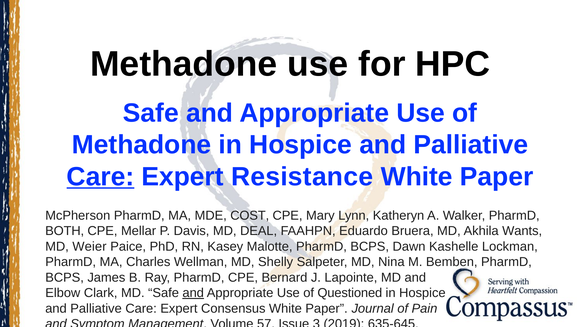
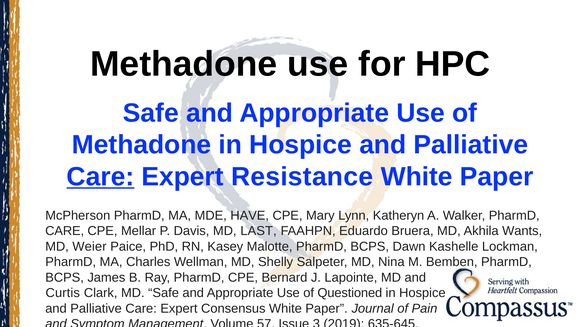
COST: COST -> HAVE
BOTH at (65, 231): BOTH -> CARE
DEAL: DEAL -> LAST
Elbow: Elbow -> Curtis
and at (193, 293) underline: present -> none
